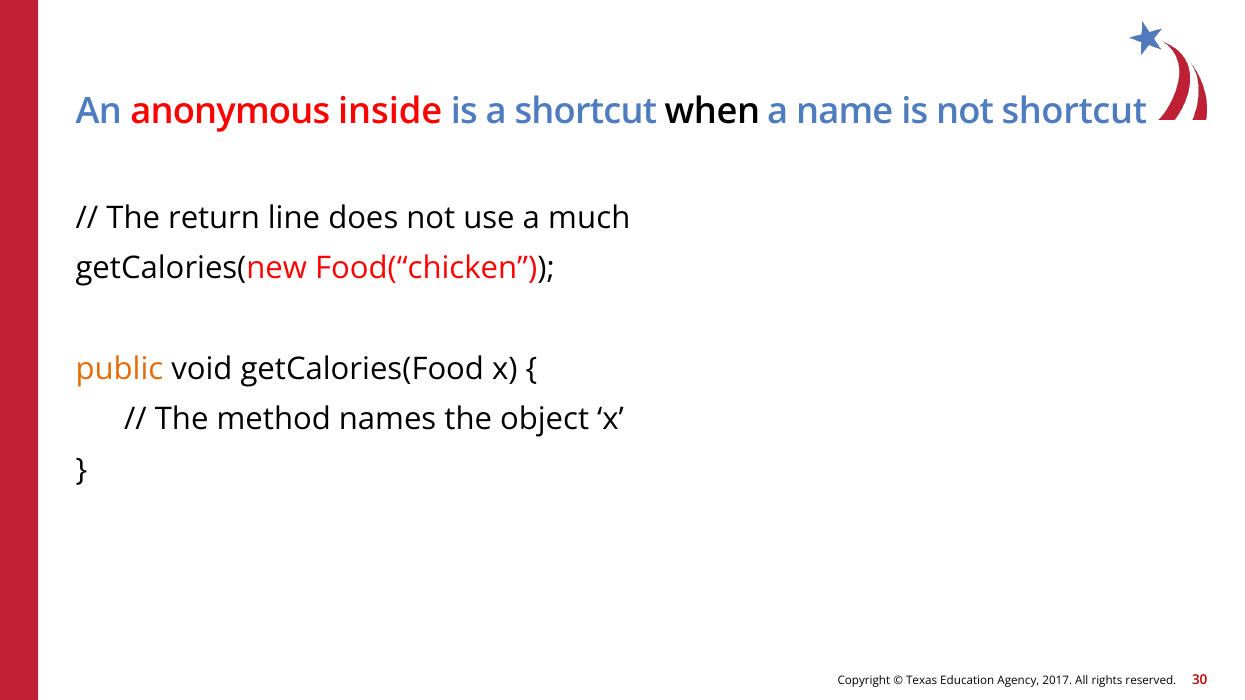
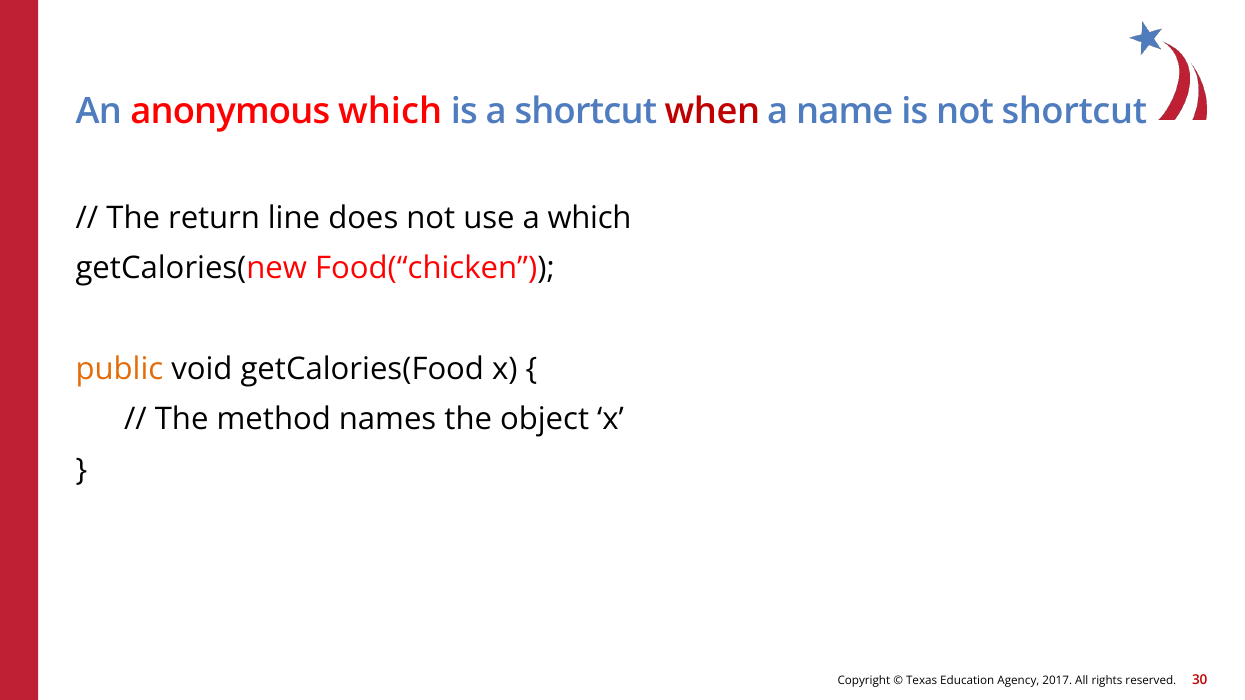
anonymous inside: inside -> which
when colour: black -> red
a much: much -> which
